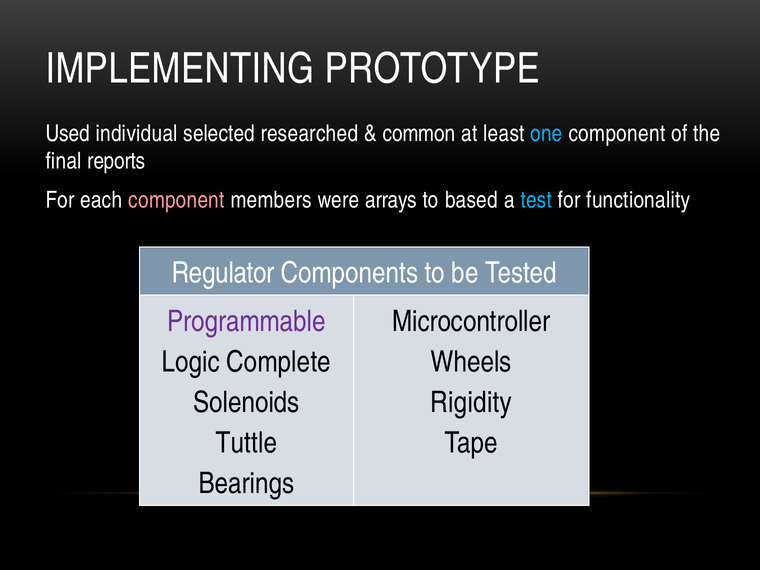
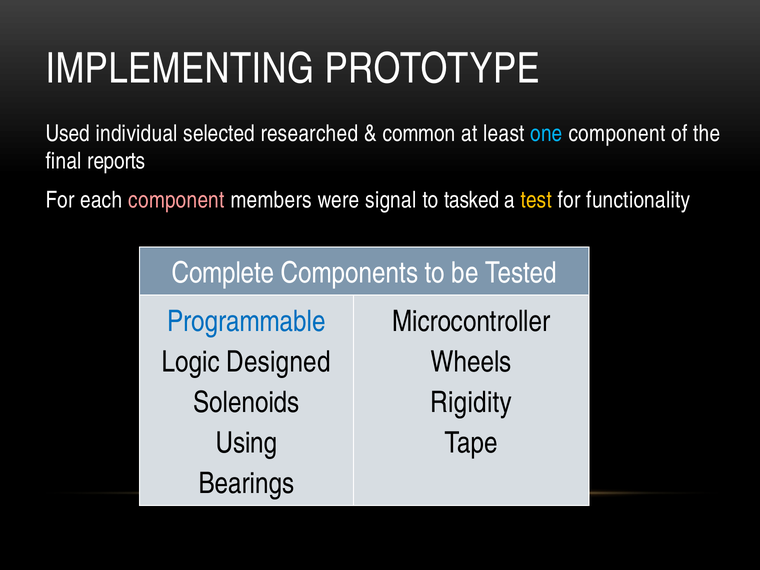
arrays: arrays -> signal
based: based -> tasked
test colour: light blue -> yellow
Regulator: Regulator -> Complete
Programmable colour: purple -> blue
Complete: Complete -> Designed
Tuttle: Tuttle -> Using
